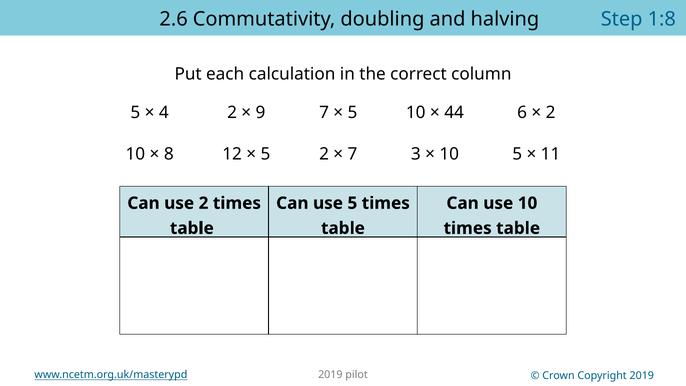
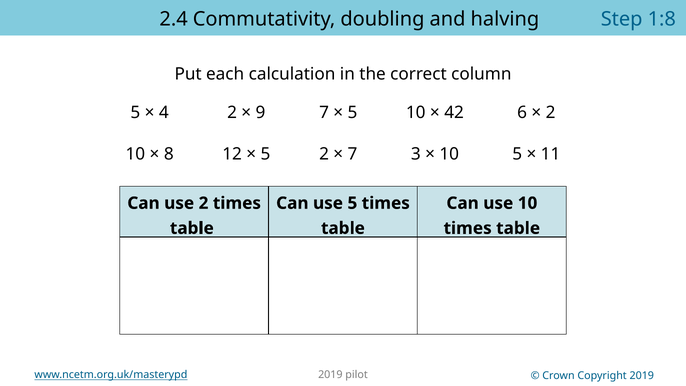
2.6: 2.6 -> 2.4
44: 44 -> 42
